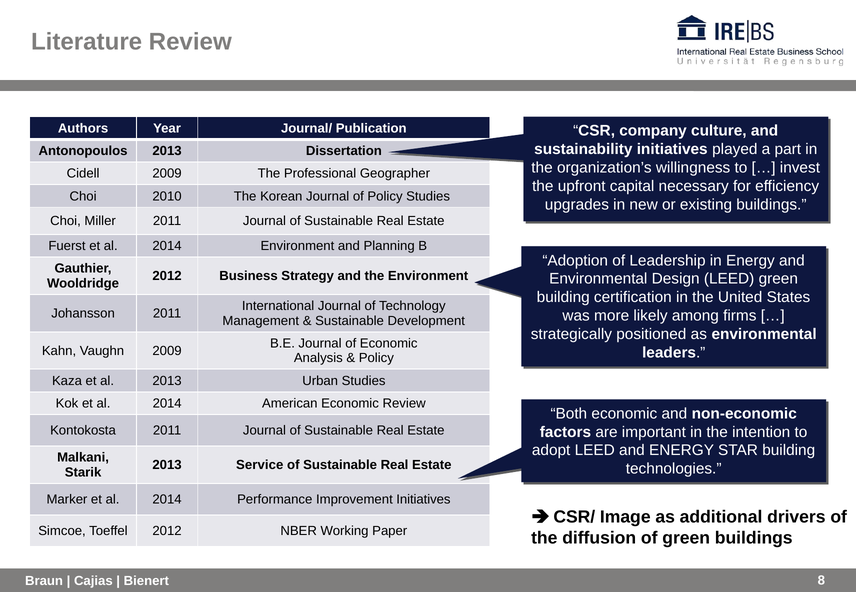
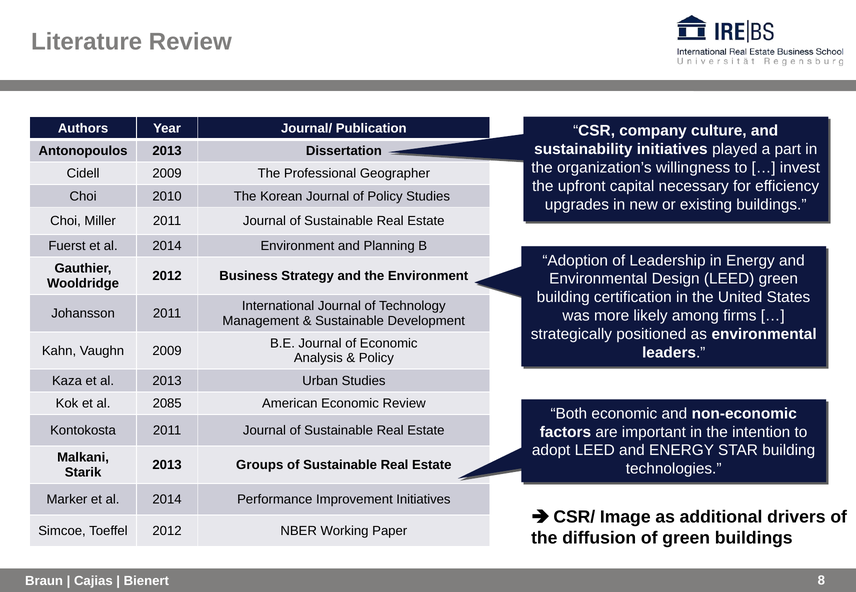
Kok et al 2014: 2014 -> 2085
Service: Service -> Groups
